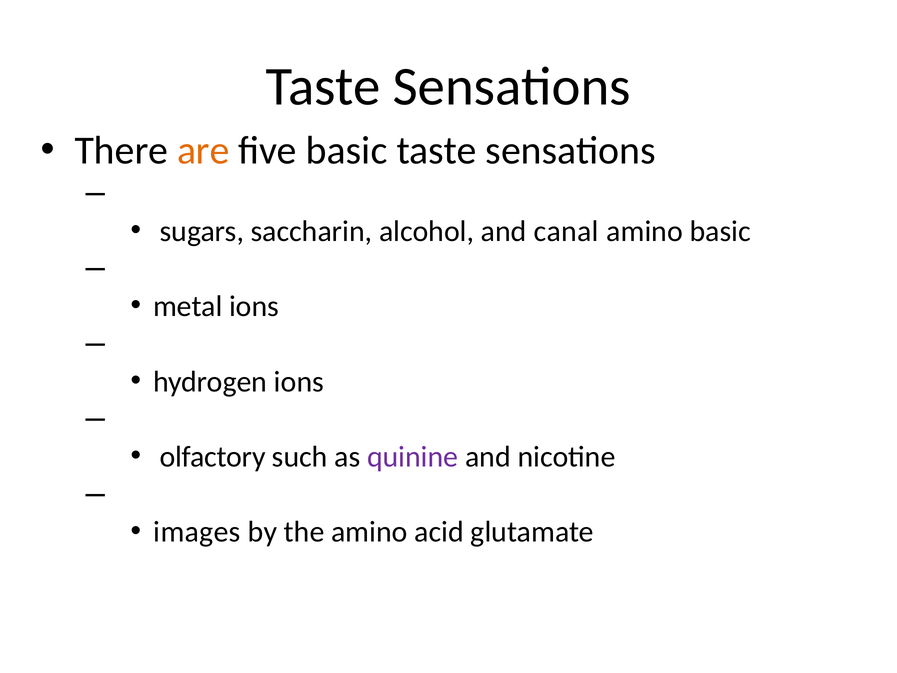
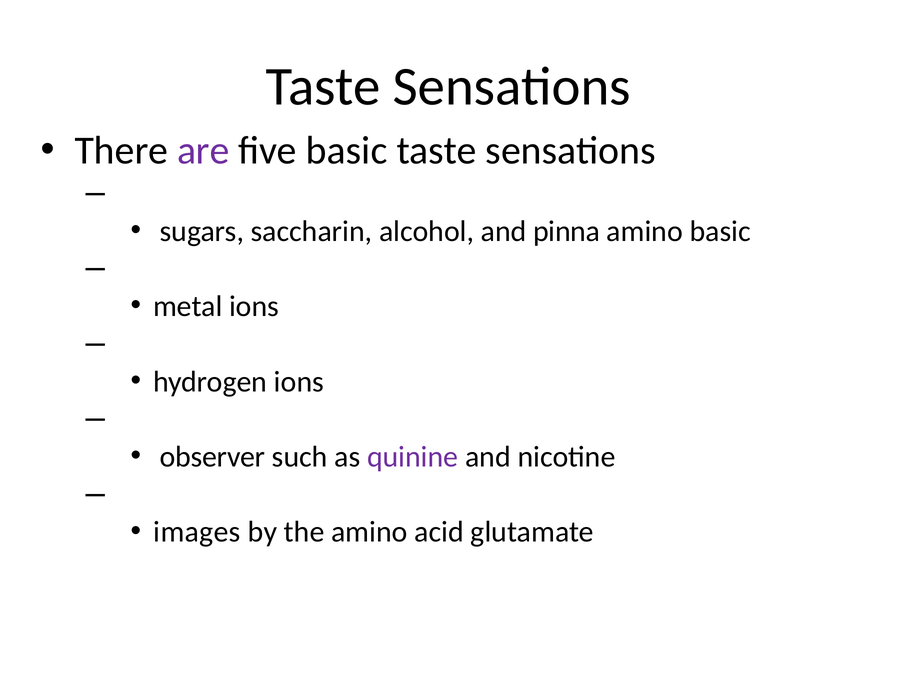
are colour: orange -> purple
canal: canal -> pinna
olfactory: olfactory -> observer
